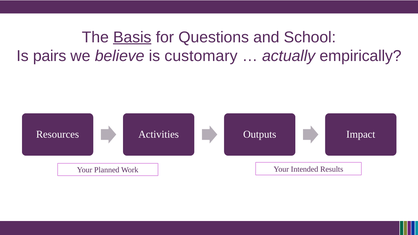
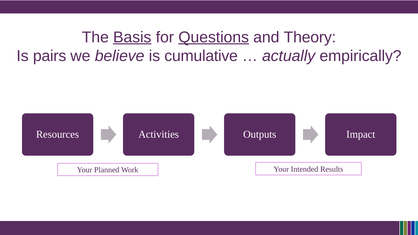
Questions underline: none -> present
School: School -> Theory
customary: customary -> cumulative
